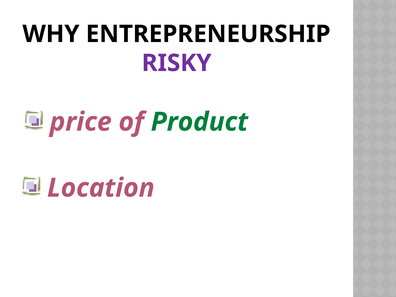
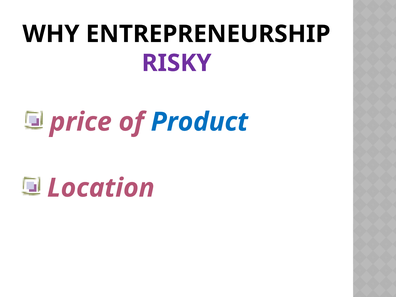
Product colour: green -> blue
